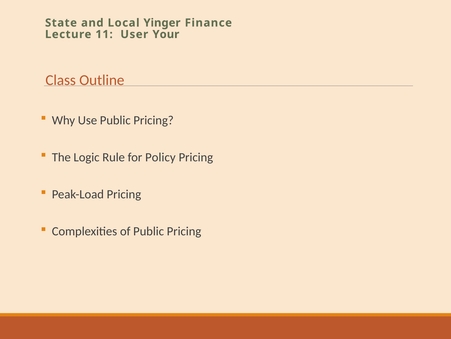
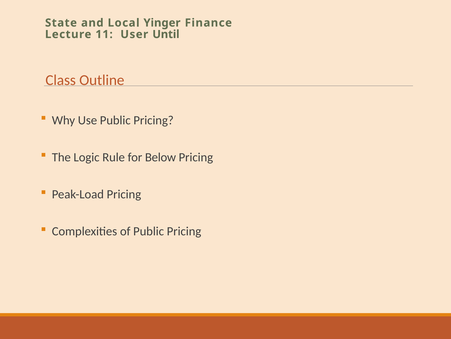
Your: Your -> Until
Policy: Policy -> Below
